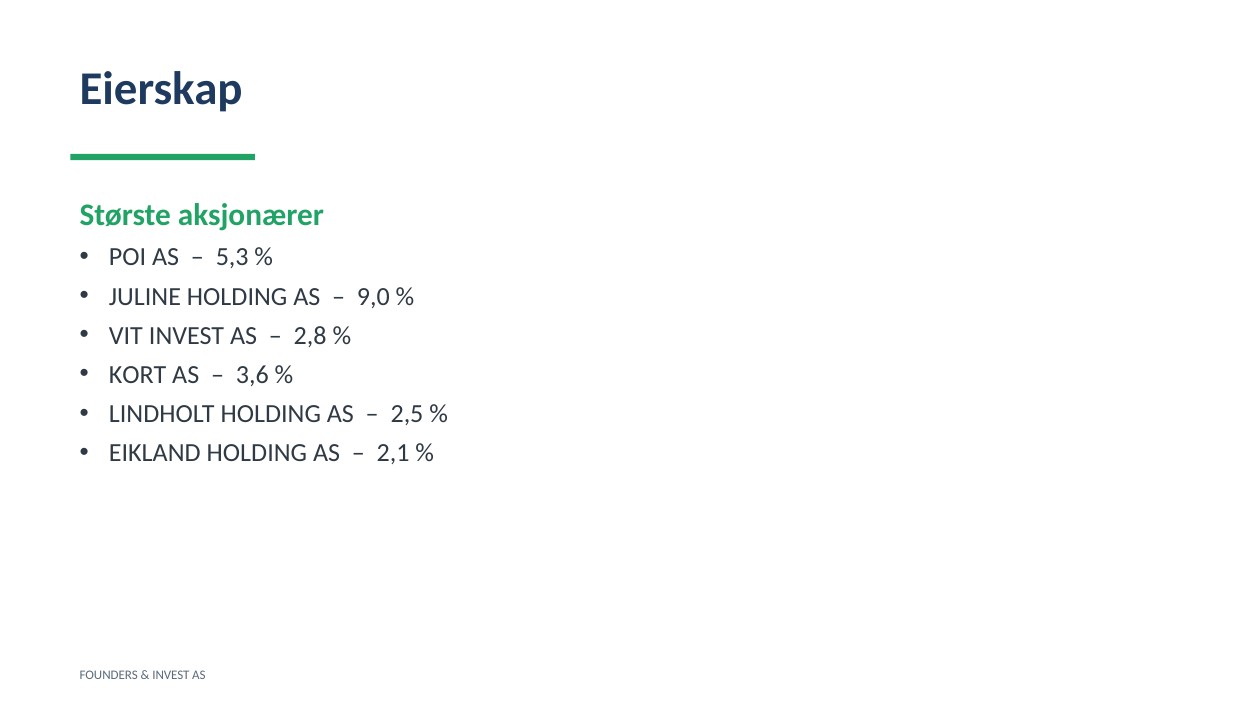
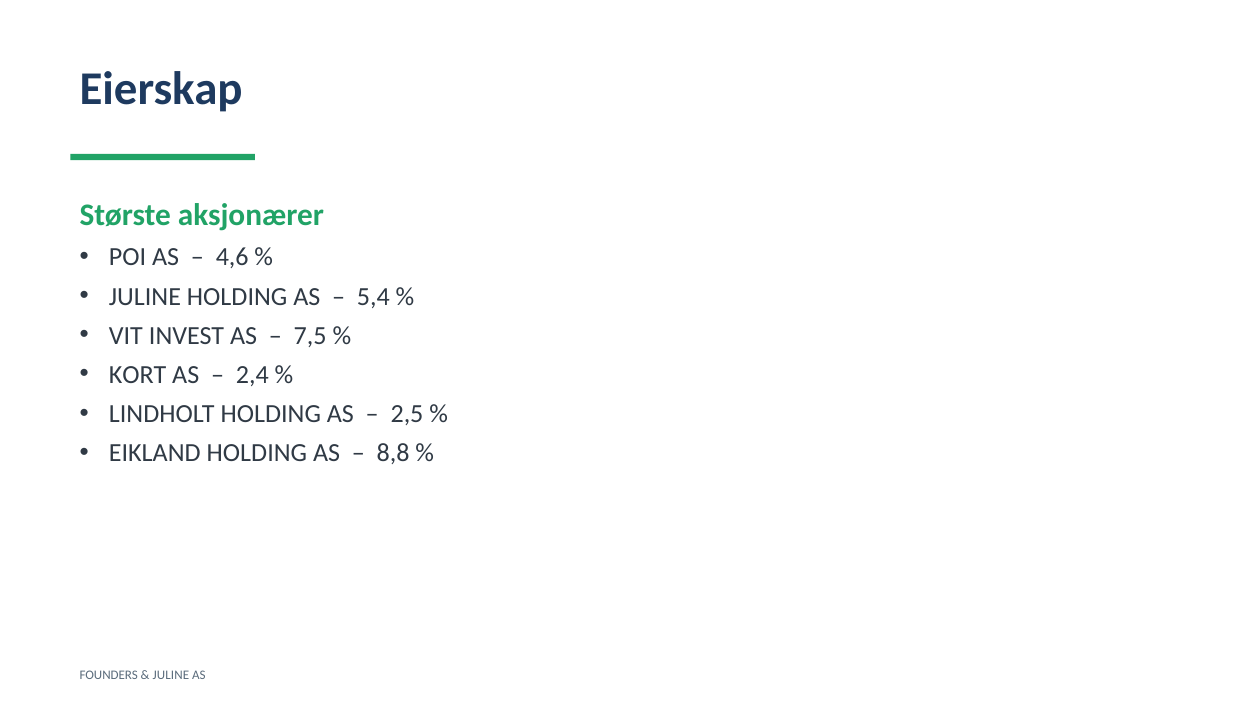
5,3: 5,3 -> 4,6
9,0: 9,0 -> 5,4
2,8: 2,8 -> 7,5
3,6: 3,6 -> 2,4
2,1: 2,1 -> 8,8
INVEST at (171, 675): INVEST -> JULINE
